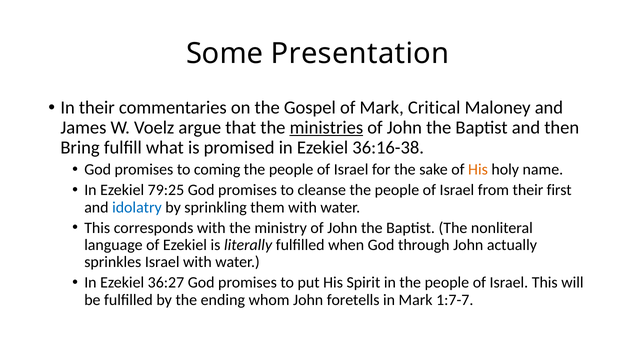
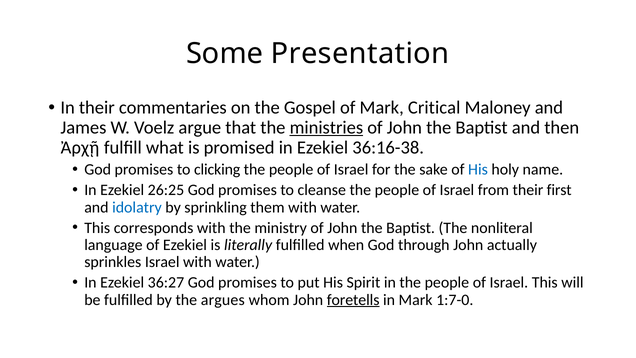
Bring: Bring -> Ἀρχῇ
coming: coming -> clicking
His at (478, 170) colour: orange -> blue
79:25: 79:25 -> 26:25
ending: ending -> argues
foretells underline: none -> present
1:7-7: 1:7-7 -> 1:7-0
